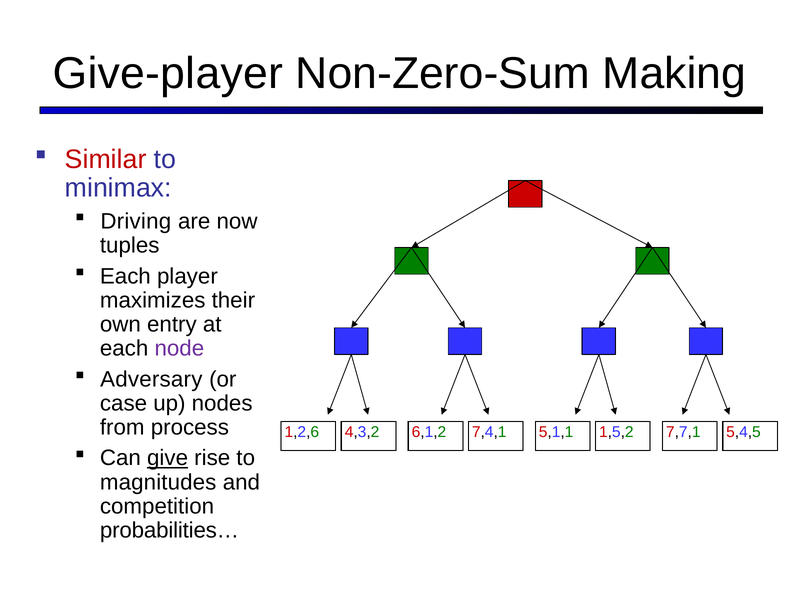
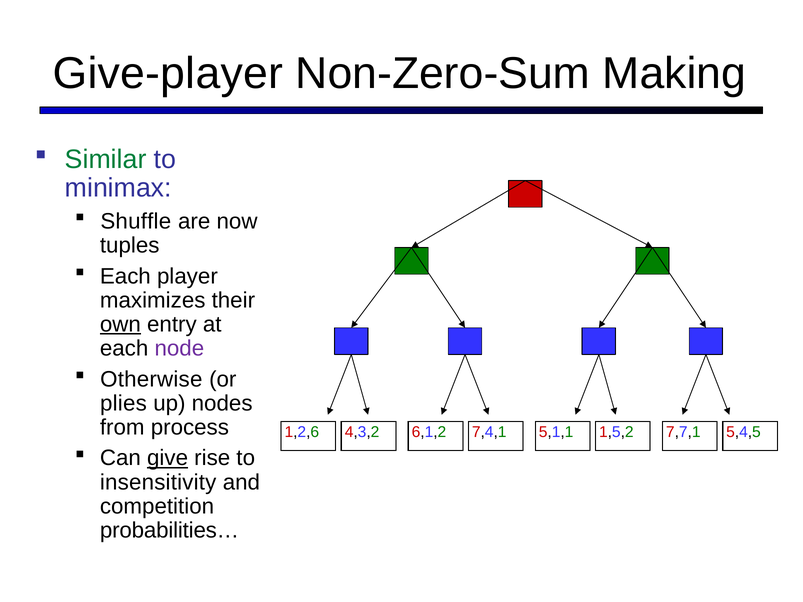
Similar colour: red -> green
Driving: Driving -> Shuffle
own underline: none -> present
Adversary: Adversary -> Otherwise
case: case -> plies
magnitudes: magnitudes -> insensitivity
